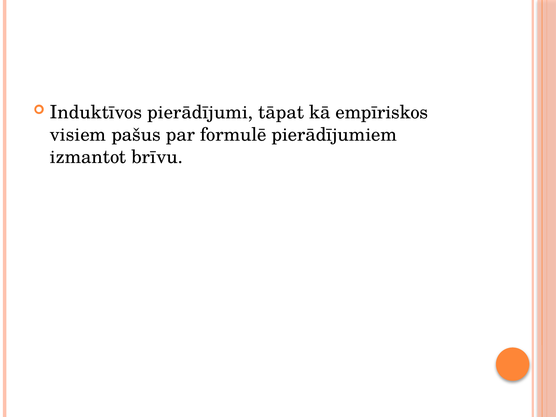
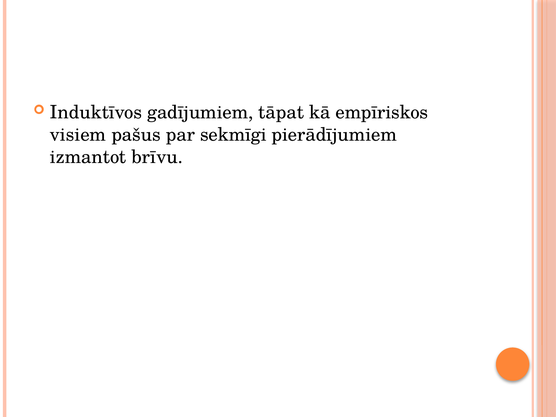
pierādījumi: pierādījumi -> gadījumiem
formulē: formulē -> sekmīgi
